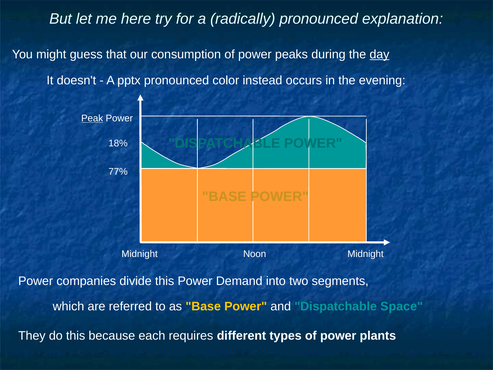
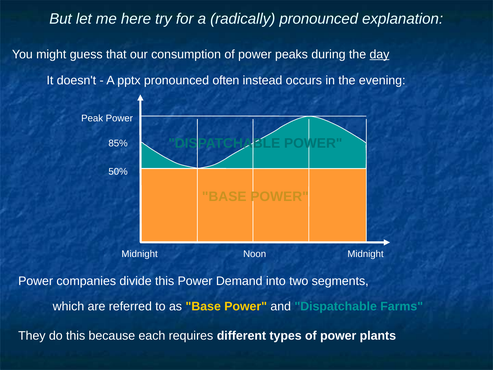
color: color -> often
Peak underline: present -> none
18%: 18% -> 85%
77%: 77% -> 50%
Space: Space -> Farms
